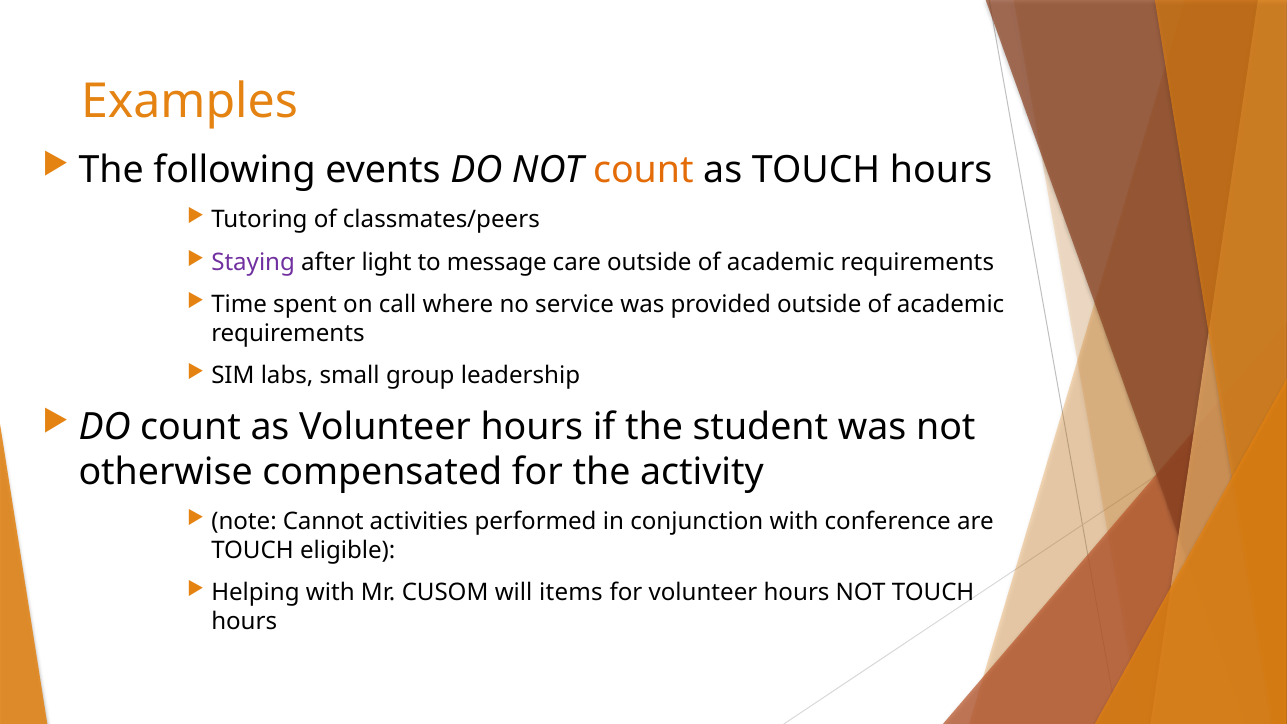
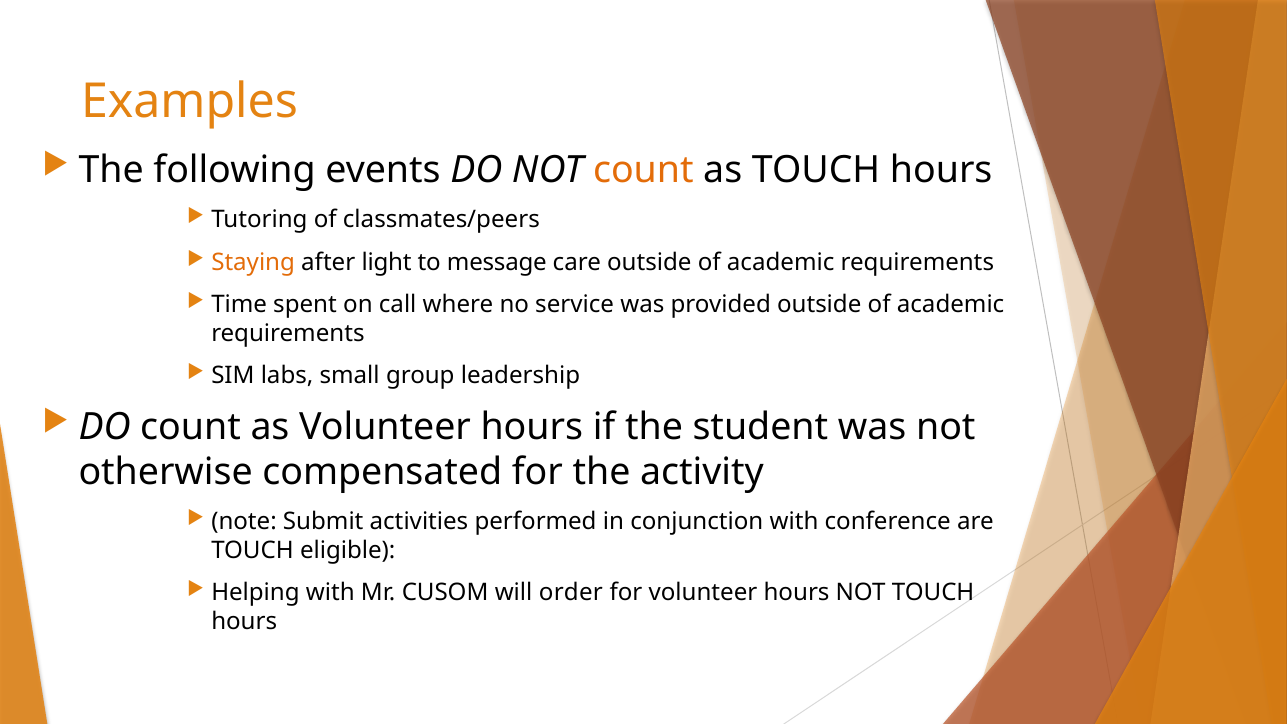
Staying colour: purple -> orange
Cannot: Cannot -> Submit
items: items -> order
